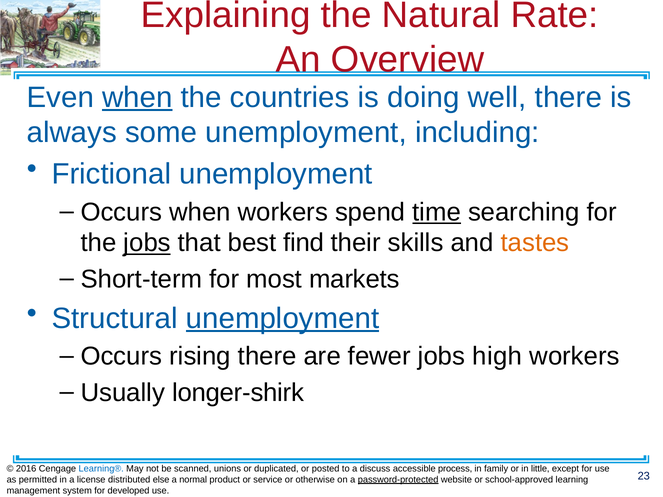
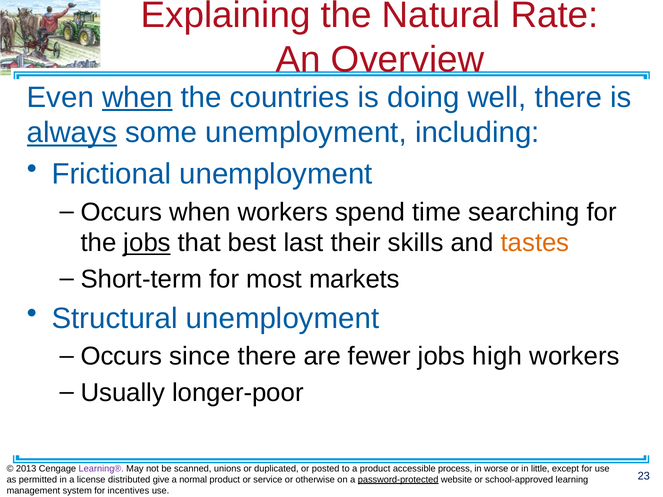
always underline: none -> present
time underline: present -> none
find: find -> last
unemployment at (283, 319) underline: present -> none
rising: rising -> since
longer-shirk: longer-shirk -> longer-poor
2016: 2016 -> 2013
Learning® colour: blue -> purple
a discuss: discuss -> product
family: family -> worse
else: else -> give
developed: developed -> incentives
